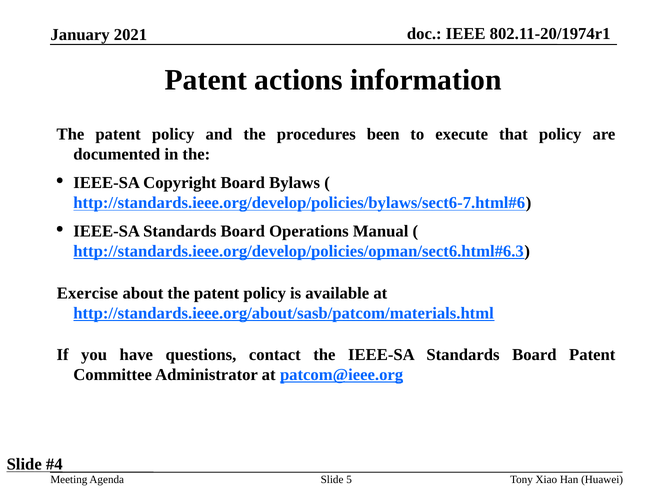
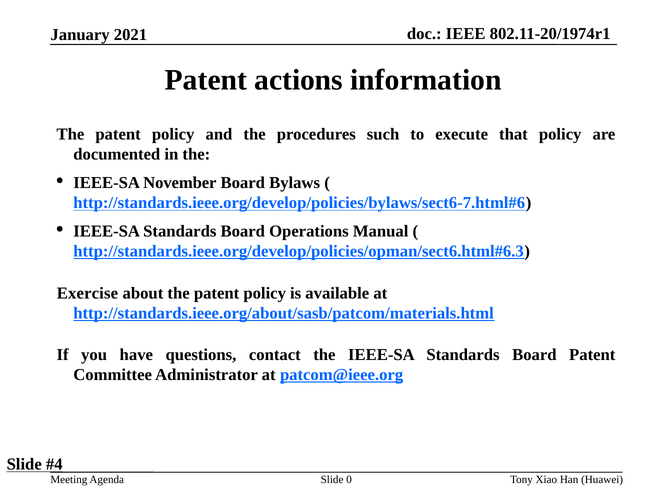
been: been -> such
Copyright: Copyright -> November
5: 5 -> 0
